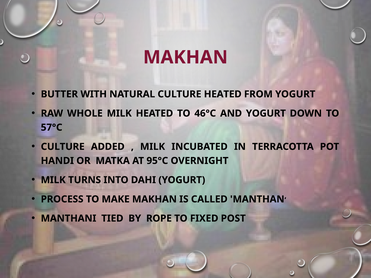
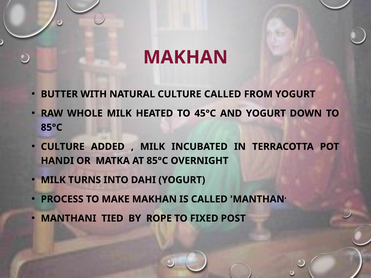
CULTURE HEATED: HEATED -> CALLED
46°C: 46°C -> 45°C
57°C at (52, 128): 57°C -> 85°C
AT 95°C: 95°C -> 85°C
